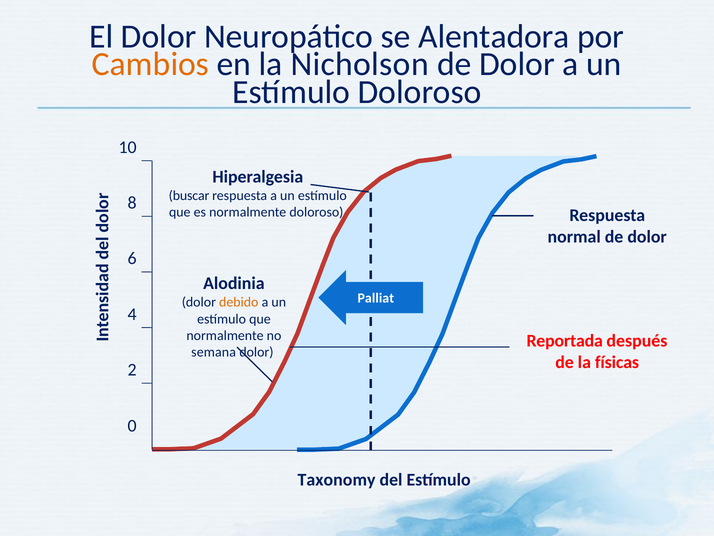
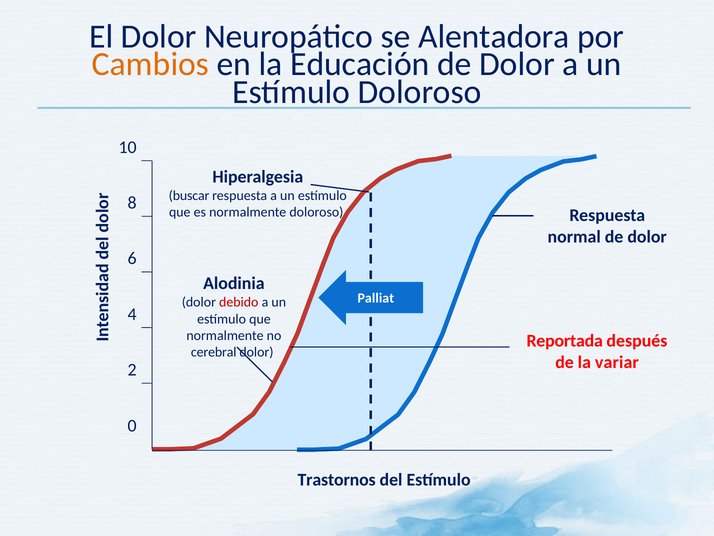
Nicholson: Nicholson -> Educación
debido colour: orange -> red
semana: semana -> cerebral
físicas: físicas -> variar
Taxonomy: Taxonomy -> Trastornos
